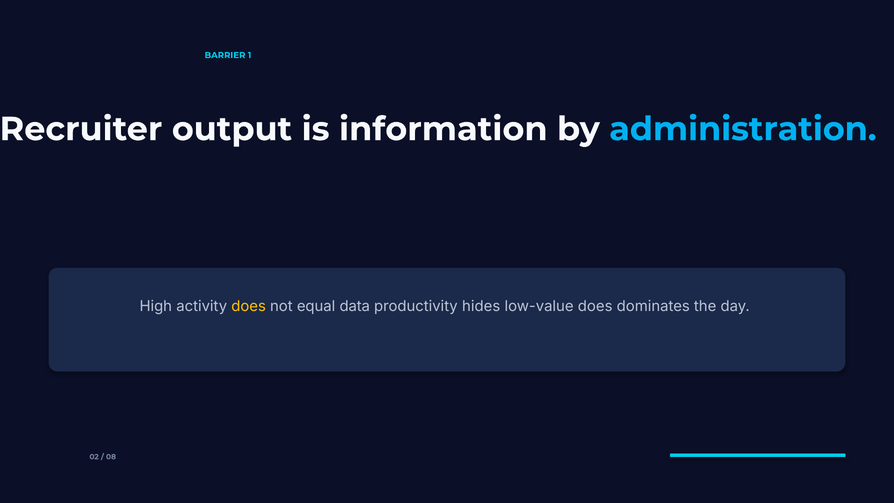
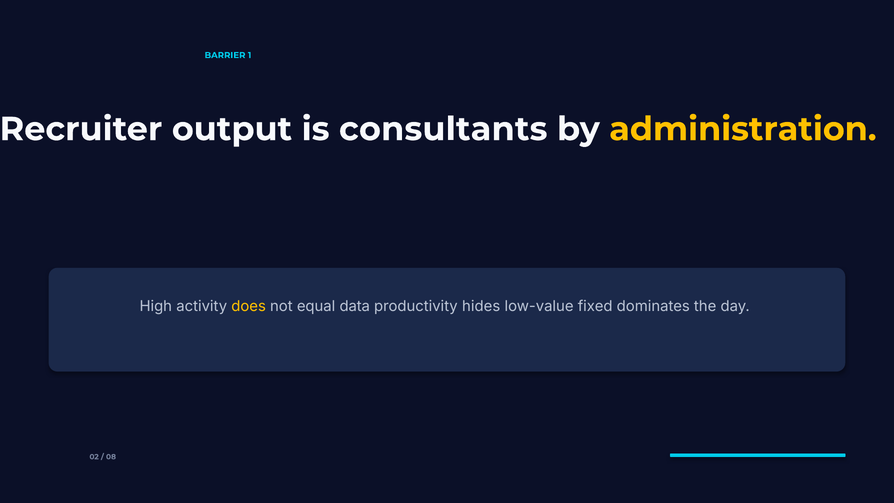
information: information -> consultants
administration colour: light blue -> yellow
low-value does: does -> fixed
